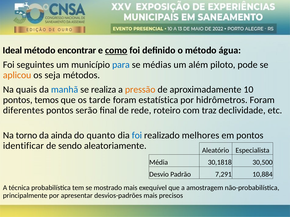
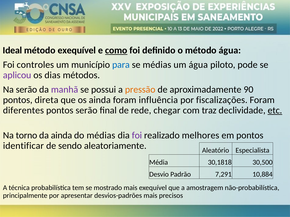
método encontrar: encontrar -> exequível
seguintes: seguintes -> controles
um além: além -> água
aplicou colour: orange -> purple
seja: seja -> dias
Na quais: quais -> serão
manhã colour: blue -> purple
realiza: realiza -> possui
10: 10 -> 90
temos: temos -> direta
os tarde: tarde -> ainda
estatística: estatística -> influência
hidrômetros: hidrômetros -> fiscalizações
roteiro: roteiro -> chegar
etc underline: none -> present
do quanto: quanto -> médias
foi at (137, 136) colour: blue -> purple
